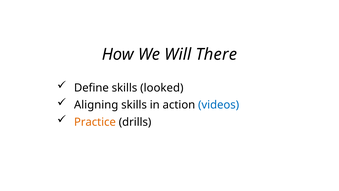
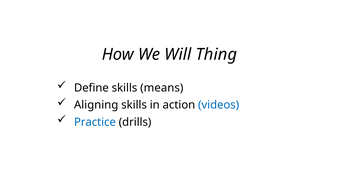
There: There -> Thing
looked: looked -> means
Practice colour: orange -> blue
